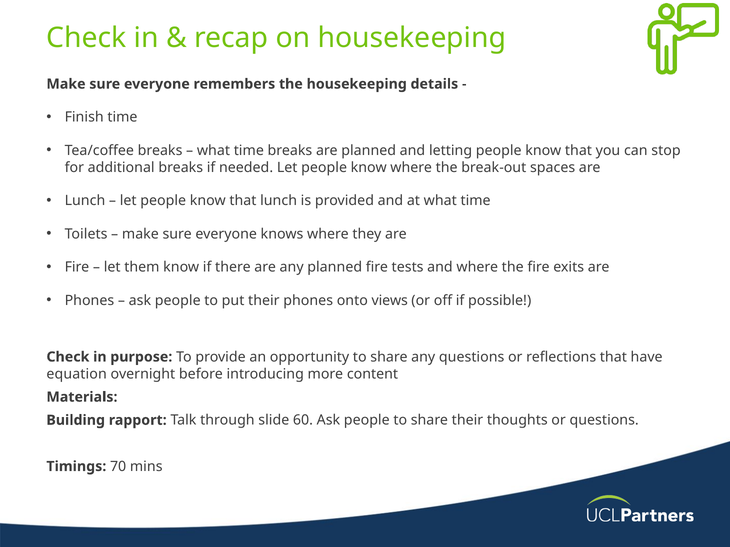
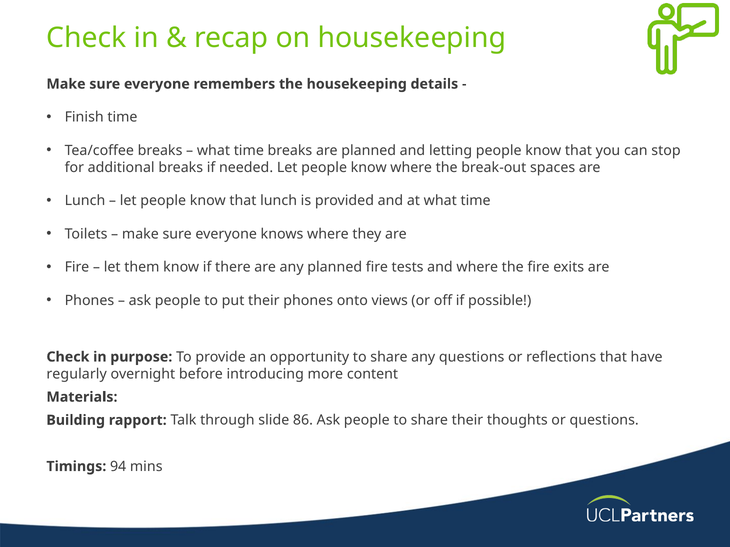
equation: equation -> regularly
60: 60 -> 86
70: 70 -> 94
